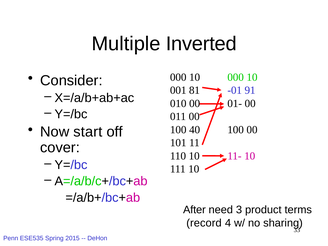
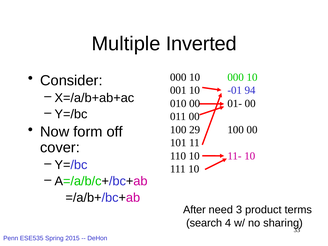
001 81: 81 -> 10
91: 91 -> 94
start: start -> form
40: 40 -> 29
record: record -> search
